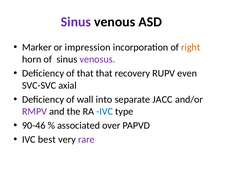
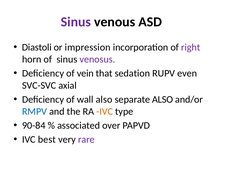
Marker: Marker -> Diastoli
right colour: orange -> purple
of that: that -> vein
recovery: recovery -> sedation
wall into: into -> also
separate JACC: JACC -> ALSO
RMPV colour: purple -> blue
IVC at (105, 112) colour: blue -> orange
90-46: 90-46 -> 90-84
